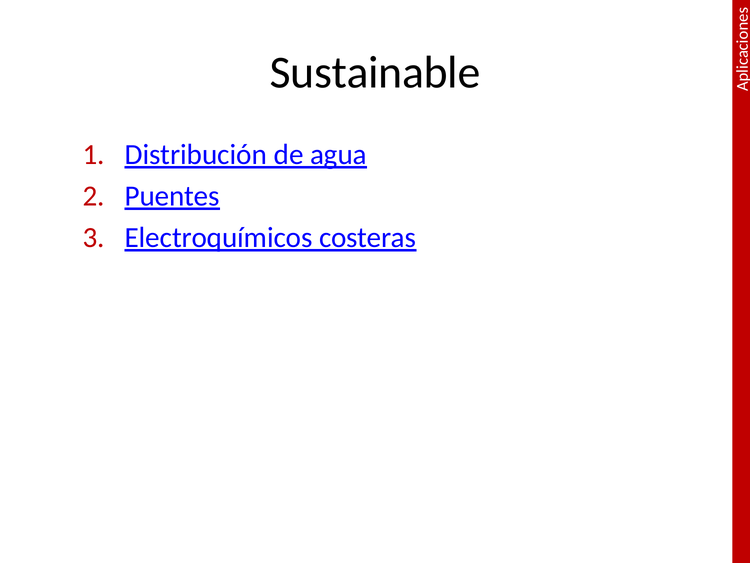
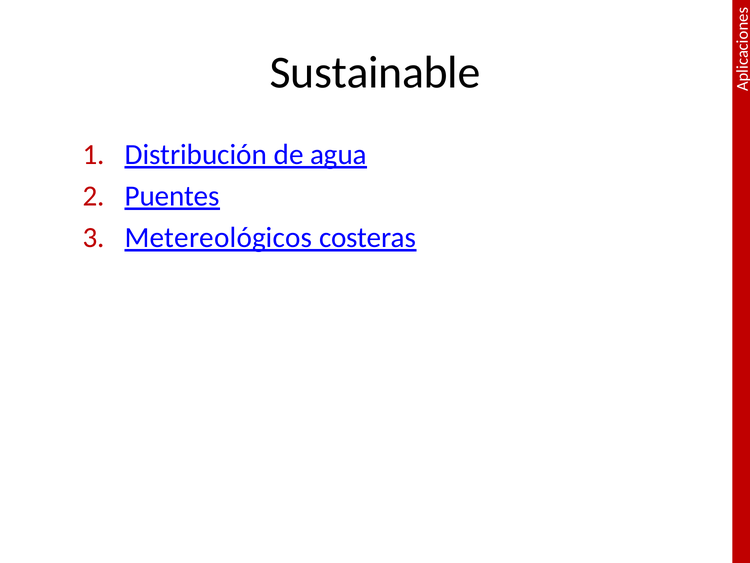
Electroquímicos: Electroquímicos -> Metereológicos
